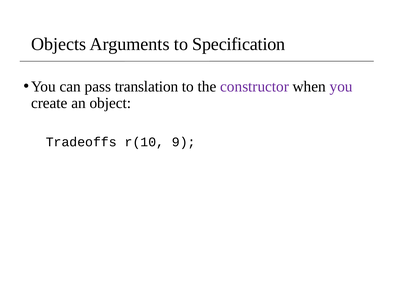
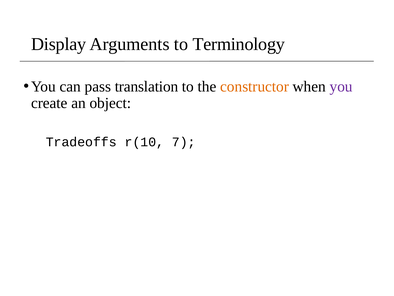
Objects: Objects -> Display
Specification: Specification -> Terminology
constructor colour: purple -> orange
9: 9 -> 7
